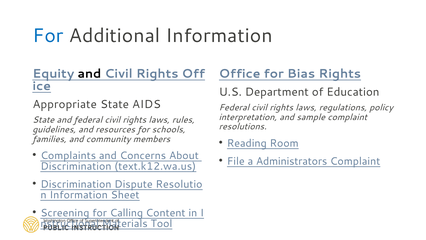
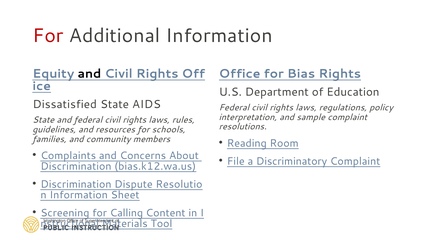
For at (48, 36) colour: blue -> red
Appropriate: Appropriate -> Dissatisfied
Administrators: Administrators -> Discriminatory
text.k12.wa.us: text.k12.wa.us -> bias.k12.wa.us
